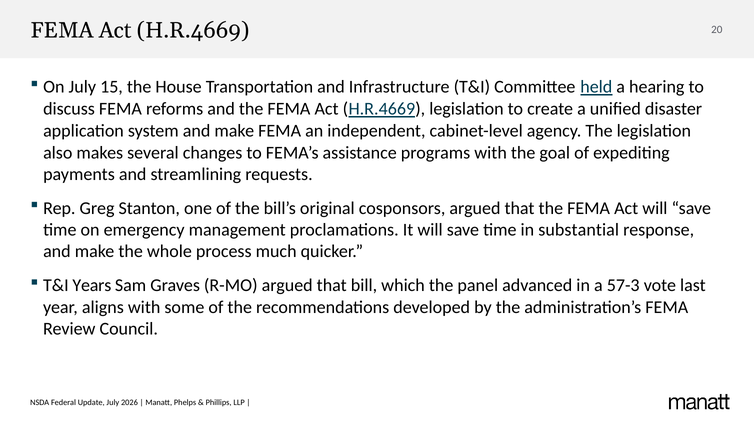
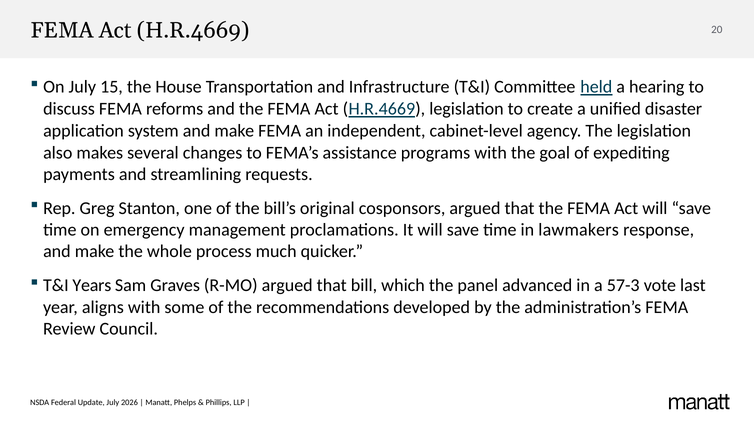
substantial: substantial -> lawmakers
